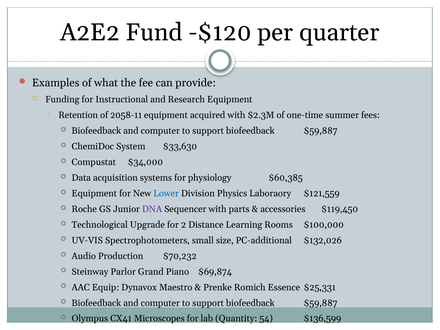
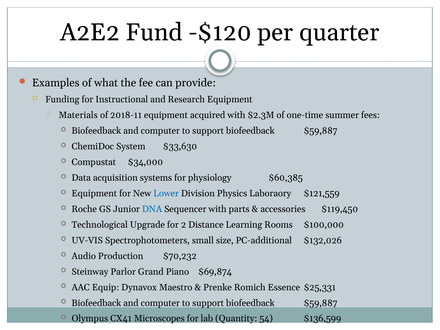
Retention: Retention -> Materials
2058-11: 2058-11 -> 2018-11
DNA colour: purple -> blue
